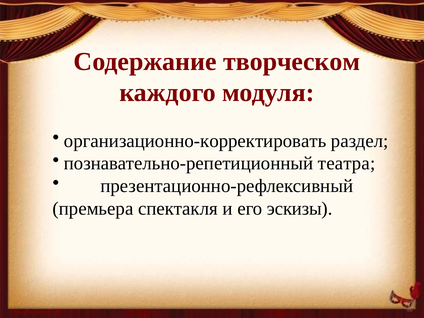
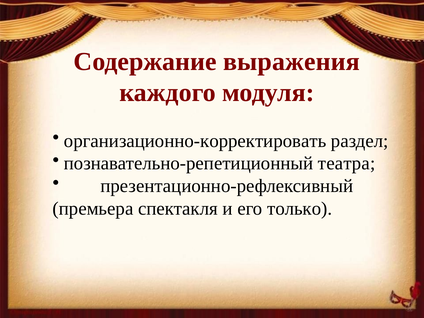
творческом: творческом -> выражения
эскизы: эскизы -> только
